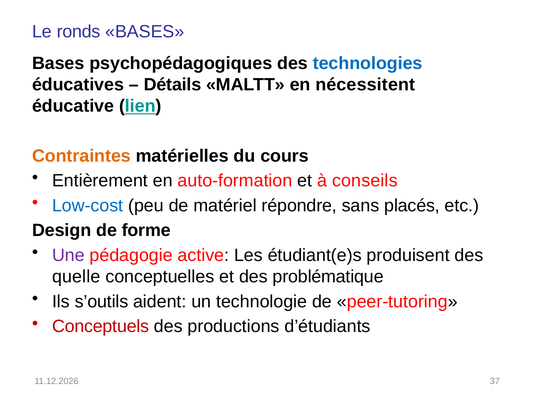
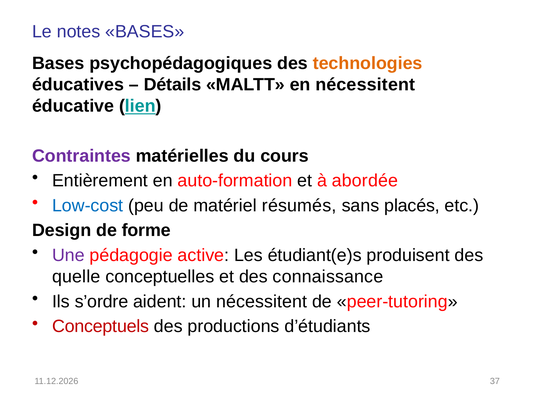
ronds: ronds -> notes
technologies colour: blue -> orange
Contraintes colour: orange -> purple
conseils: conseils -> abordée
répondre: répondre -> résumés
problématique: problématique -> connaissance
s’outils: s’outils -> s’ordre
un technologie: technologie -> nécessitent
